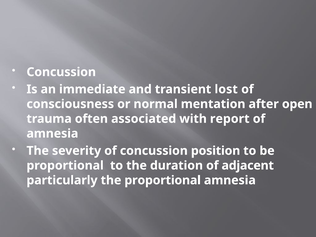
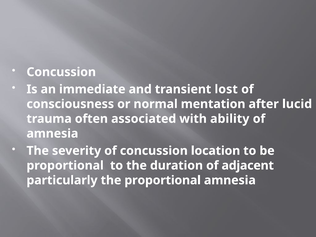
open: open -> lucid
report: report -> ability
position: position -> location
